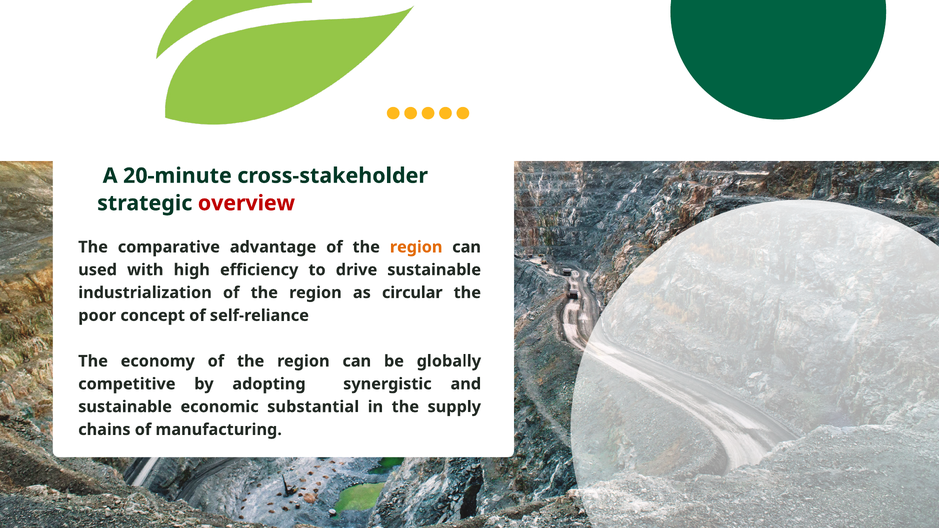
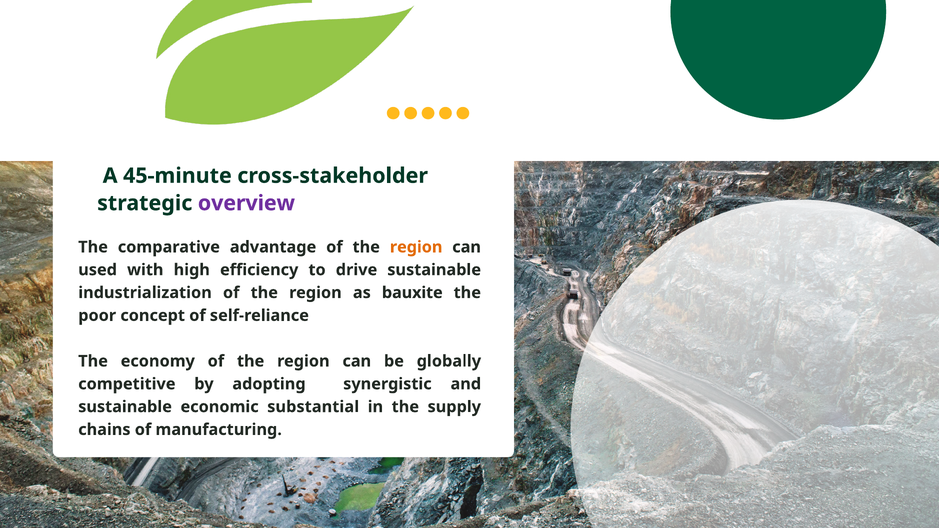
20-minute: 20-minute -> 45-minute
overview colour: red -> purple
circular: circular -> bauxite
